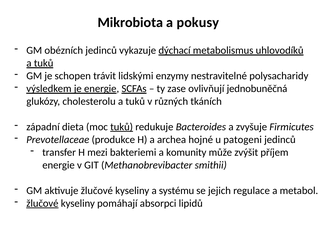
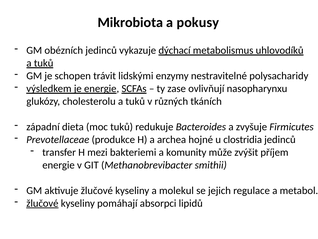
jednobuněčná: jednobuněčná -> nasopharynxu
tuků at (122, 127) underline: present -> none
patogeni: patogeni -> clostridia
systému: systému -> molekul
